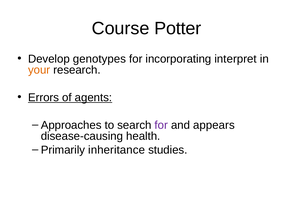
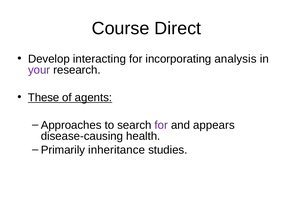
Potter: Potter -> Direct
genotypes: genotypes -> interacting
interpret: interpret -> analysis
your colour: orange -> purple
Errors: Errors -> These
